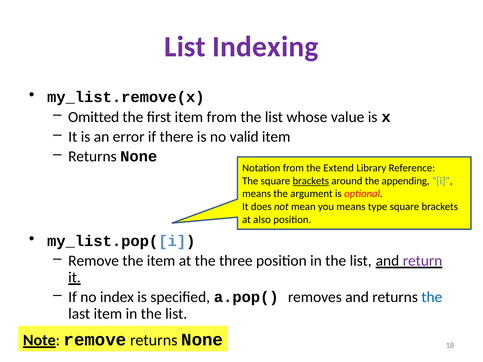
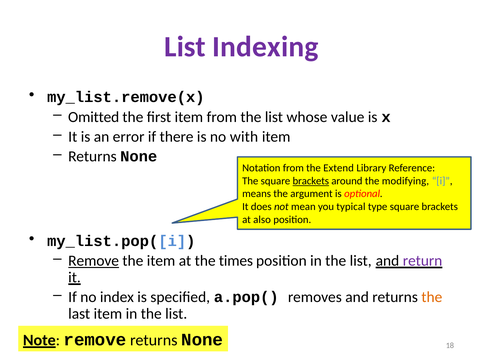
valid: valid -> with
appending: appending -> modifying
you means: means -> typical
Remove at (94, 261) underline: none -> present
three: three -> times
the at (432, 297) colour: blue -> orange
